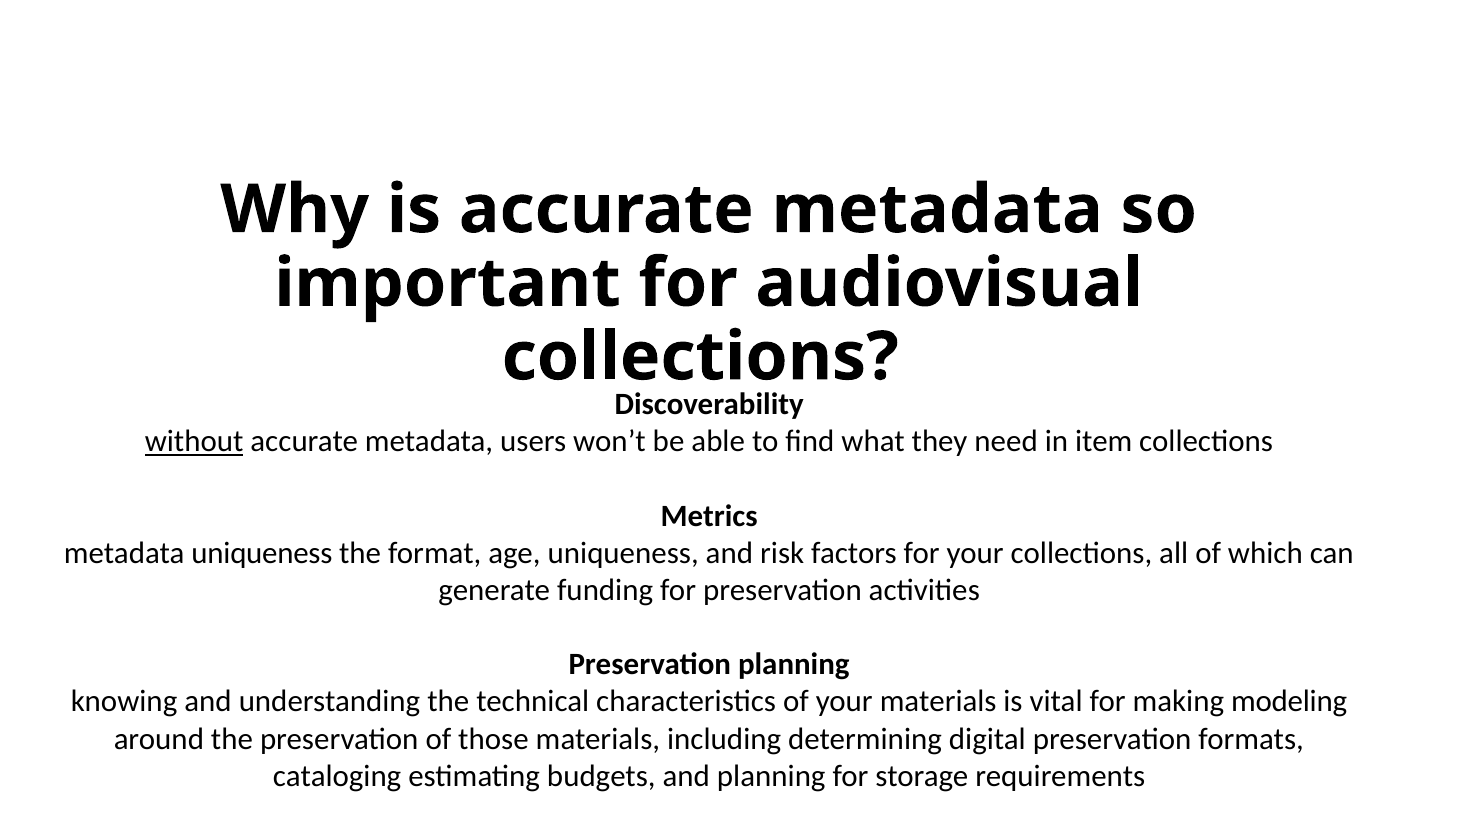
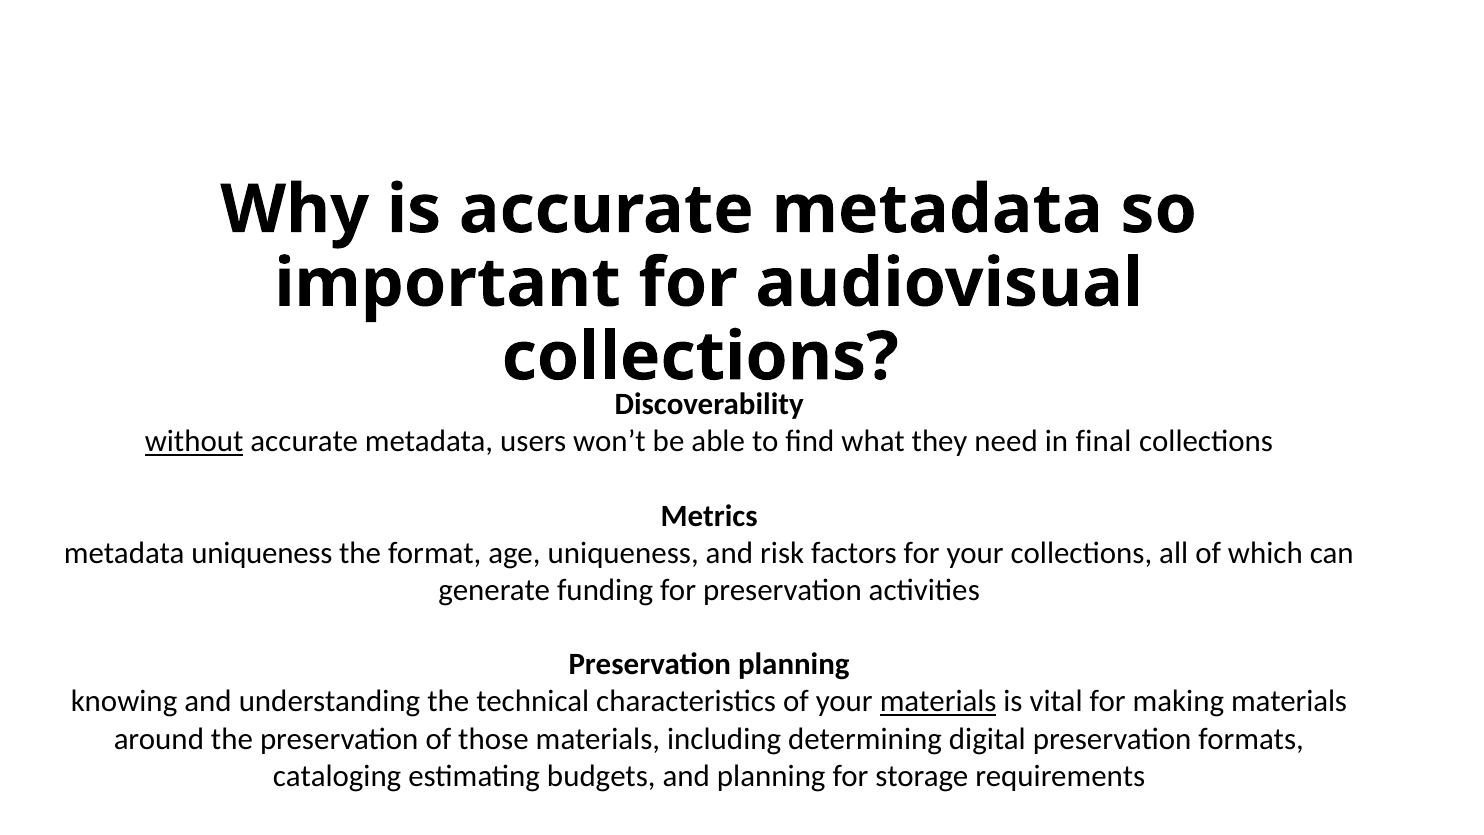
item: item -> final
materials at (938, 701) underline: none -> present
making modeling: modeling -> materials
